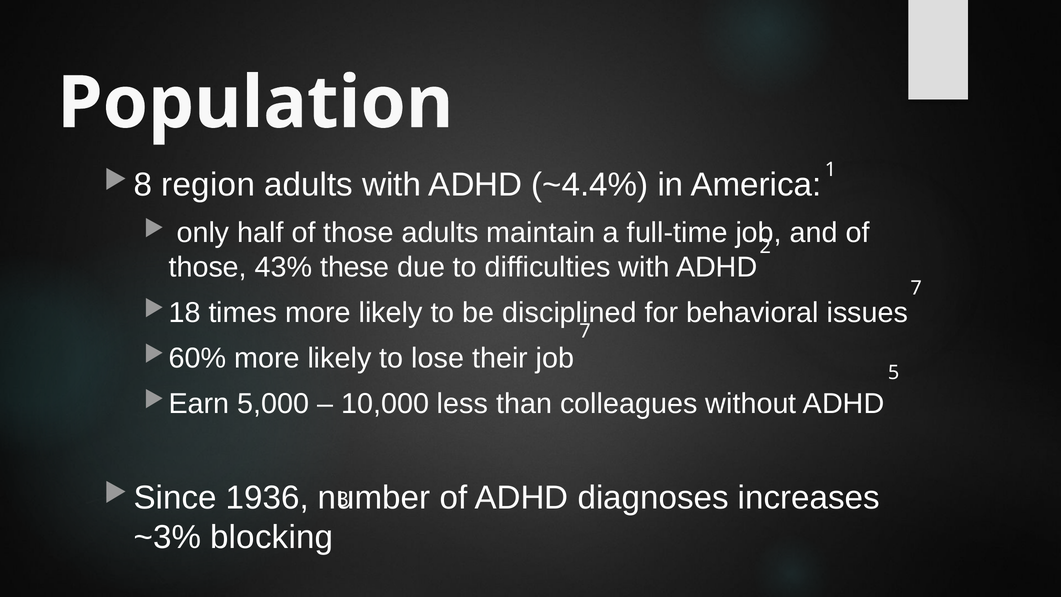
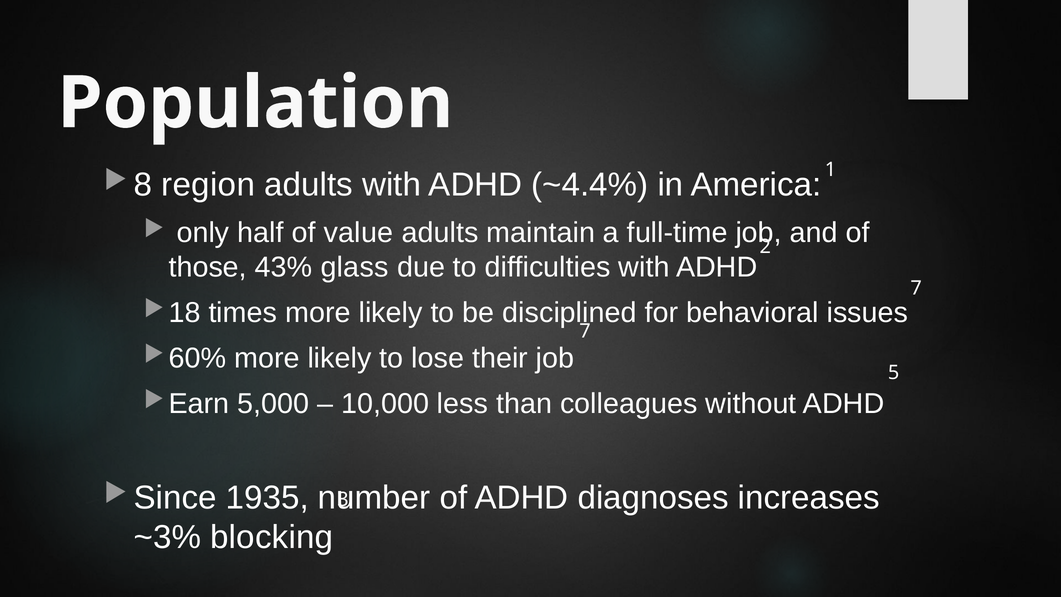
half of those: those -> value
these: these -> glass
1936: 1936 -> 1935
